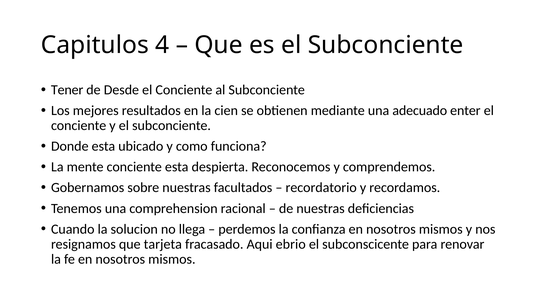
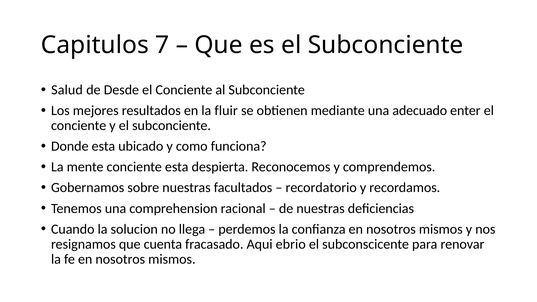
4: 4 -> 7
Tener: Tener -> Salud
cien: cien -> fluir
tarjeta: tarjeta -> cuenta
